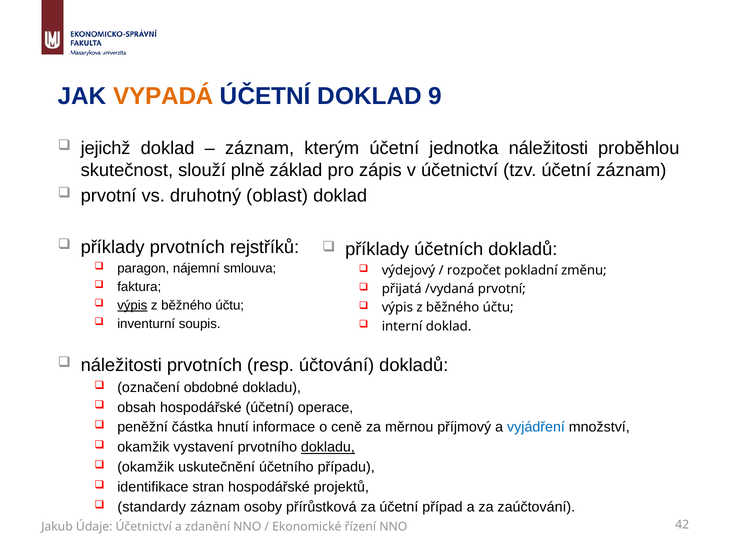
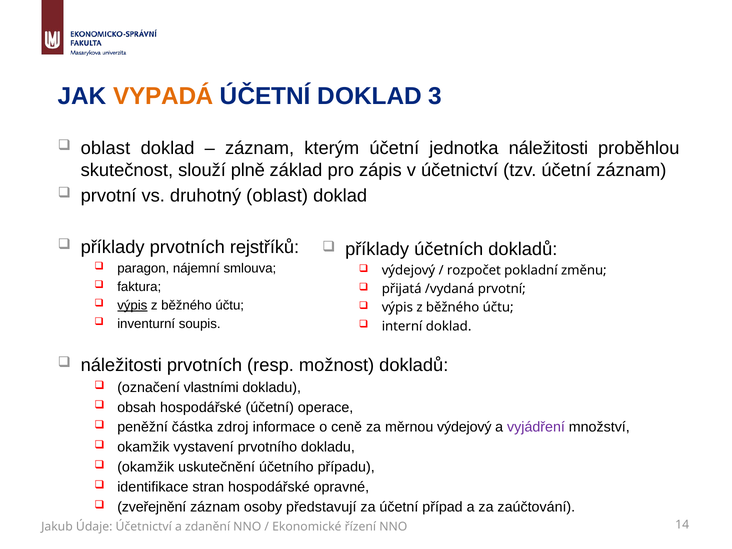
9: 9 -> 3
jejichž at (106, 148): jejichž -> oblast
účtování: účtování -> možnost
obdobné: obdobné -> vlastními
hnutí: hnutí -> zdroj
měrnou příjmový: příjmový -> výdejový
vyjádření colour: blue -> purple
dokladu at (328, 447) underline: present -> none
projektů: projektů -> opravné
standardy: standardy -> zveřejnění
přírůstková: přírůstková -> představují
42: 42 -> 14
